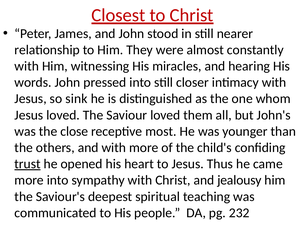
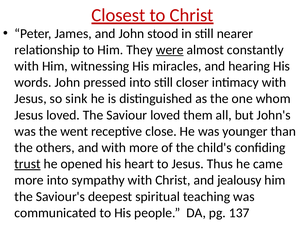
were underline: none -> present
close: close -> went
most: most -> close
232: 232 -> 137
